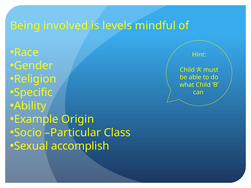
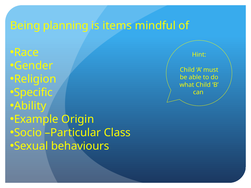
involved: involved -> planning
levels: levels -> items
accomplish: accomplish -> behaviours
